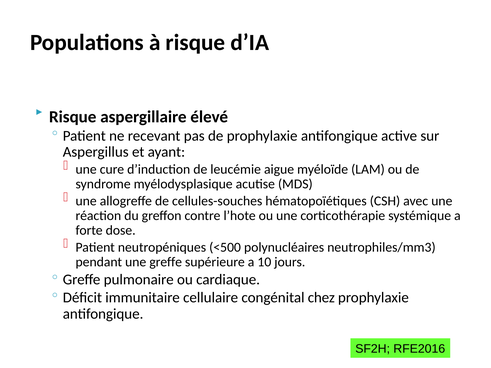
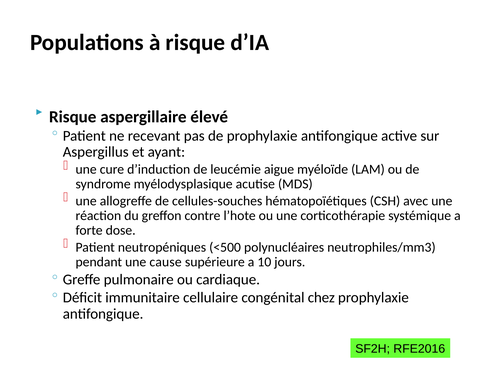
une greffe: greffe -> cause
